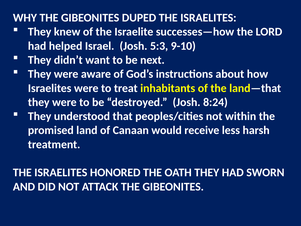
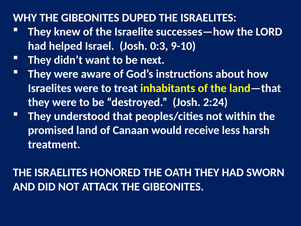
5:3: 5:3 -> 0:3
8:24: 8:24 -> 2:24
